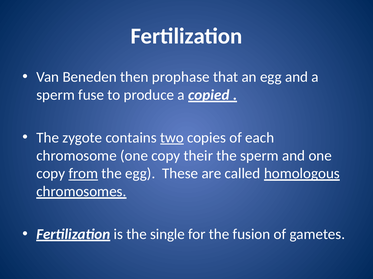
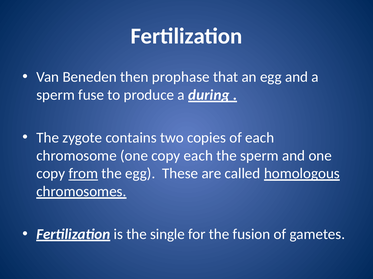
copied: copied -> during
two underline: present -> none
copy their: their -> each
